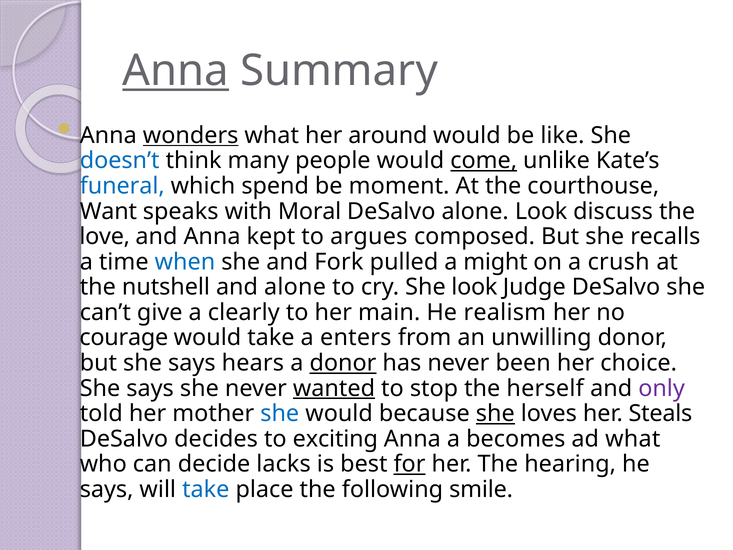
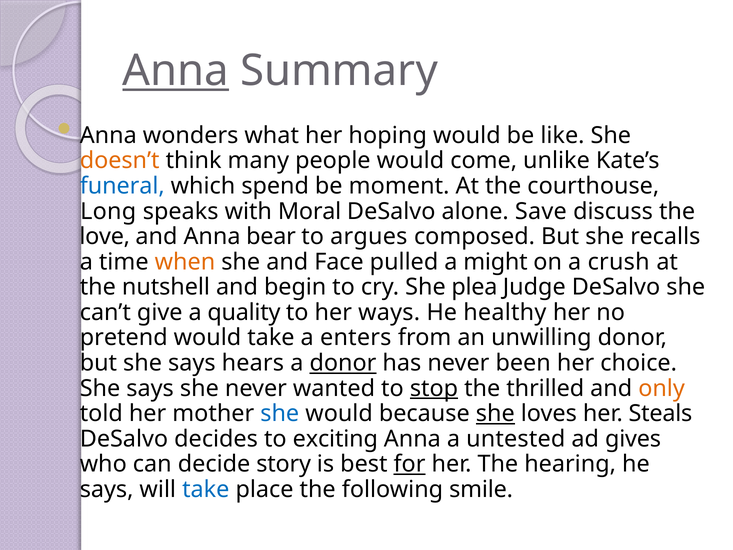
wonders underline: present -> none
around: around -> hoping
doesn’t colour: blue -> orange
come underline: present -> none
Want: Want -> Long
alone Look: Look -> Save
kept: kept -> bear
when colour: blue -> orange
Fork: Fork -> Face
and alone: alone -> begin
She look: look -> plea
clearly: clearly -> quality
main: main -> ways
realism: realism -> healthy
courage: courage -> pretend
wanted underline: present -> none
stop underline: none -> present
herself: herself -> thrilled
only colour: purple -> orange
becomes: becomes -> untested
ad what: what -> gives
lacks: lacks -> story
